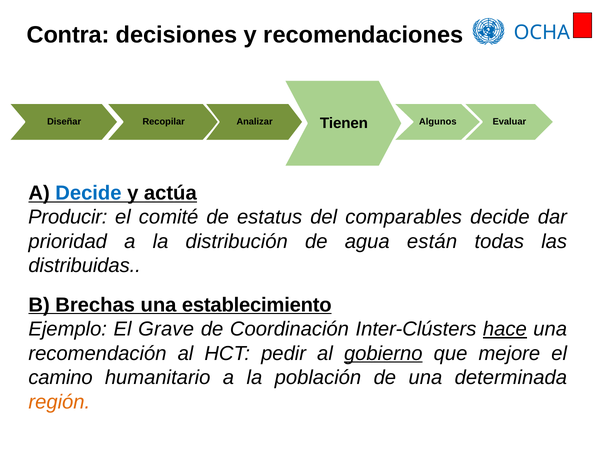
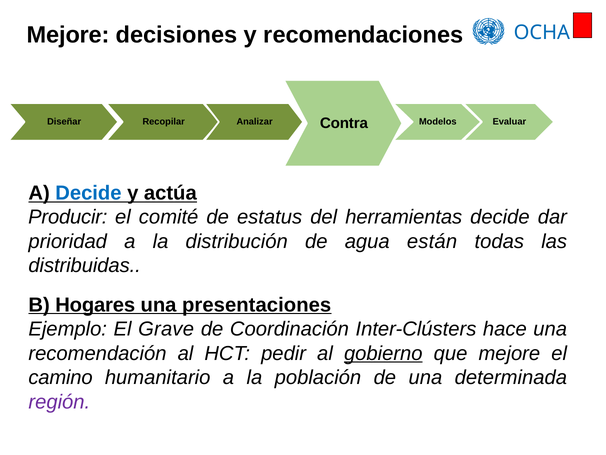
Contra at (68, 35): Contra -> Mejore
Tienen: Tienen -> Contra
Algunos: Algunos -> Modelos
comparables: comparables -> herramientas
Brechas: Brechas -> Hogares
establecimiento: establecimiento -> presentaciones
hace underline: present -> none
región colour: orange -> purple
